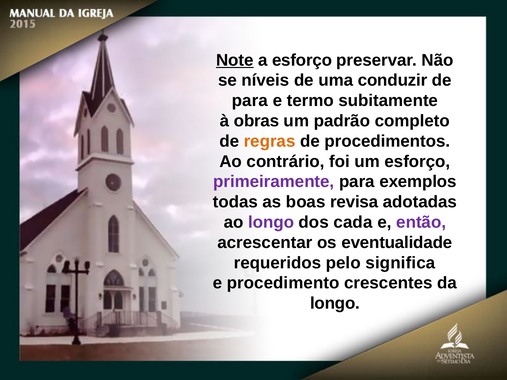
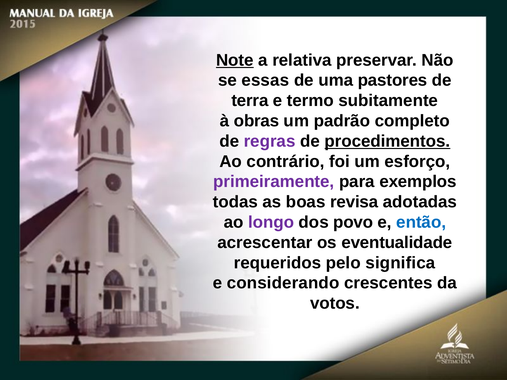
a esforço: esforço -> relativa
níveis: níveis -> essas
conduzir: conduzir -> pastores
para at (250, 101): para -> terra
regras colour: orange -> purple
procedimentos underline: none -> present
cada: cada -> povo
então colour: purple -> blue
procedimento: procedimento -> considerando
longo at (335, 304): longo -> votos
